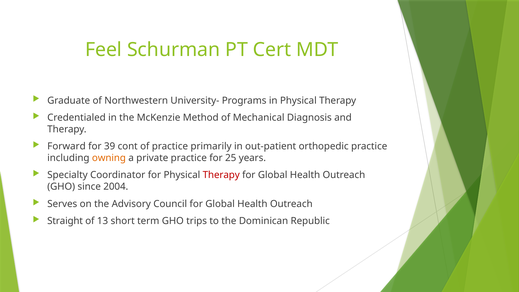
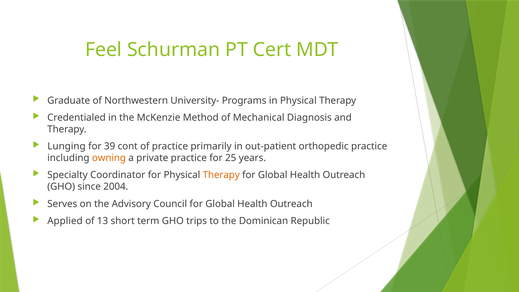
Forward: Forward -> Lunging
Therapy at (221, 175) colour: red -> orange
Straight: Straight -> Applied
